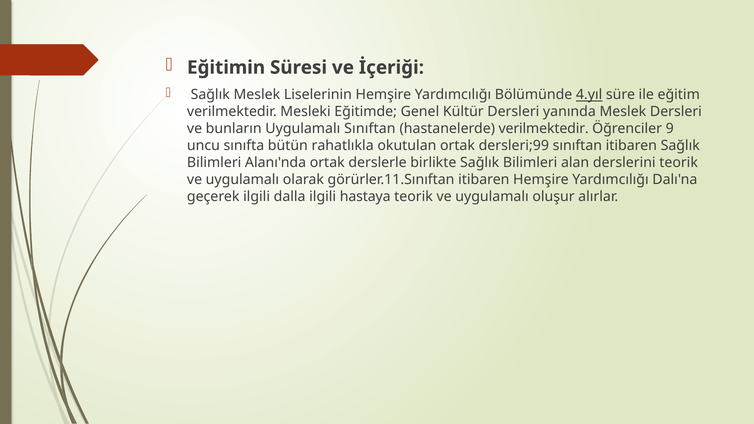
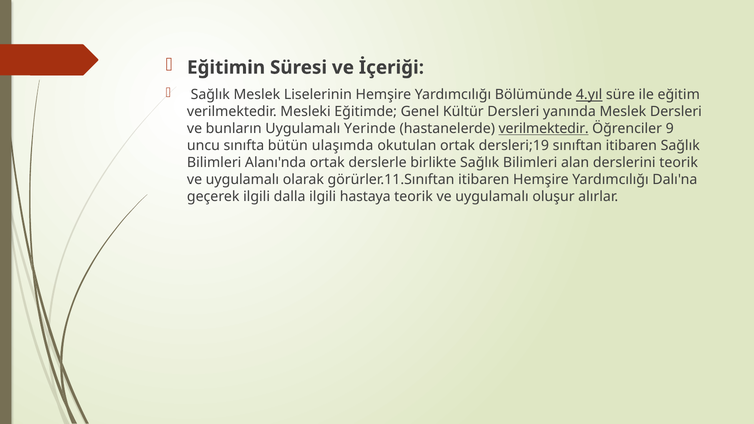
Uygulamalı Sınıftan: Sınıftan -> Yerinde
verilmektedir at (544, 129) underline: none -> present
rahatlıkla: rahatlıkla -> ulaşımda
dersleri;99: dersleri;99 -> dersleri;19
